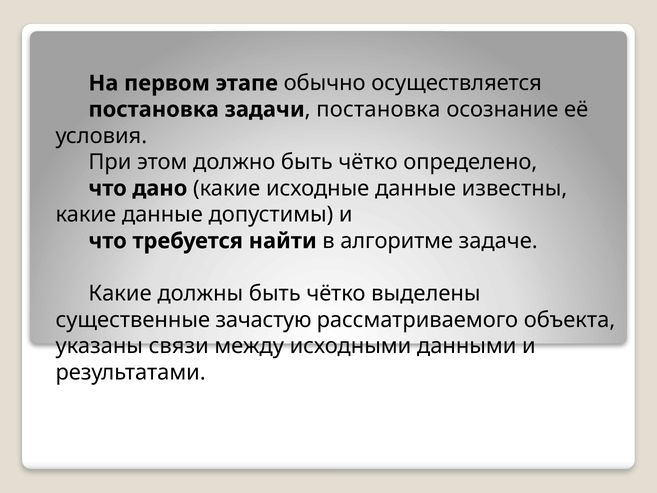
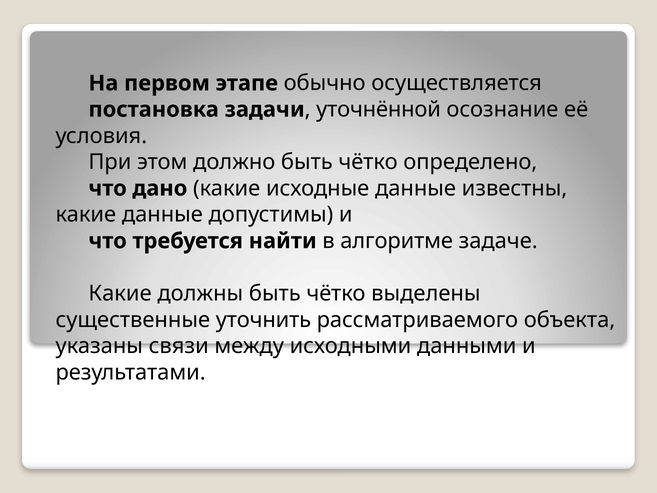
постановка at (378, 109): постановка -> уточнённой
зачастую: зачастую -> уточнить
